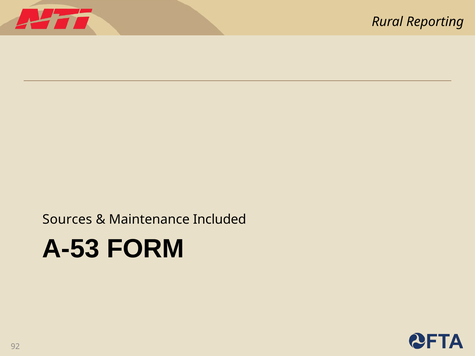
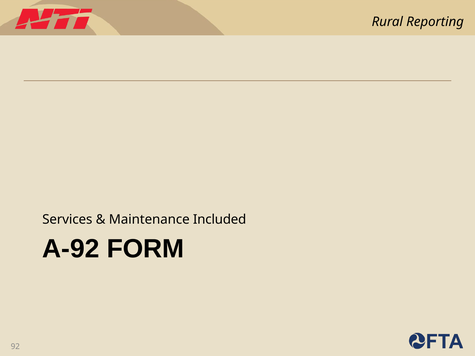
Sources: Sources -> Services
A-53: A-53 -> A-92
